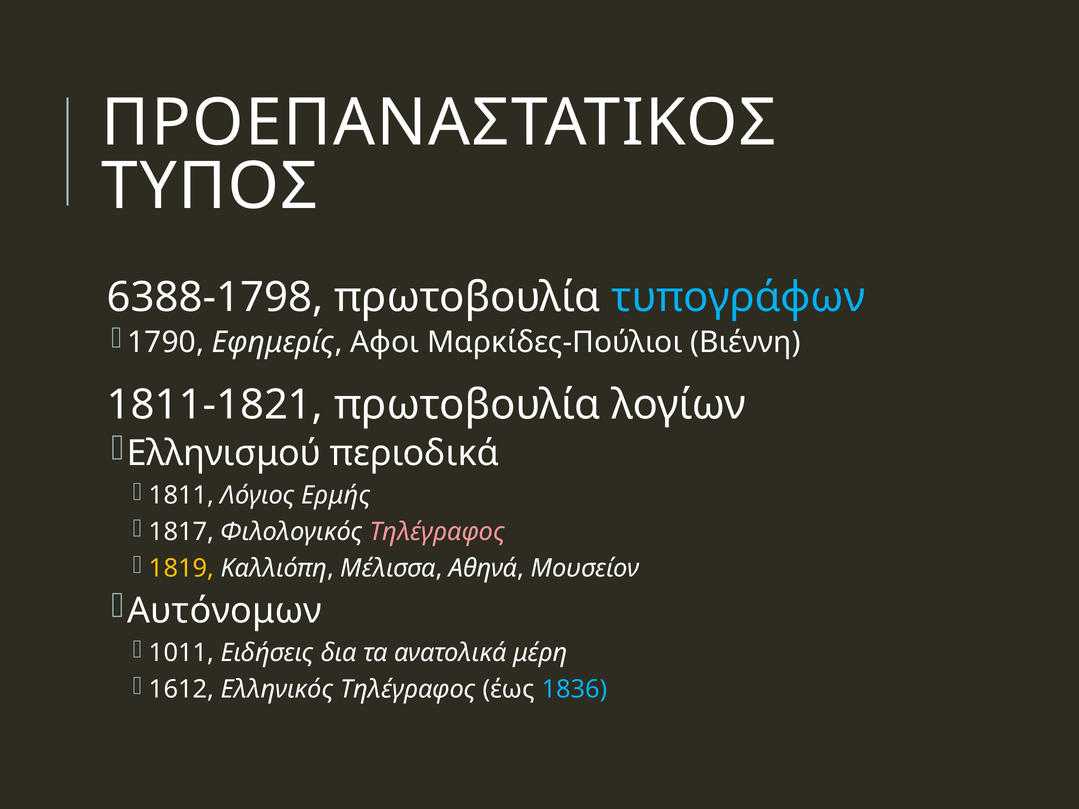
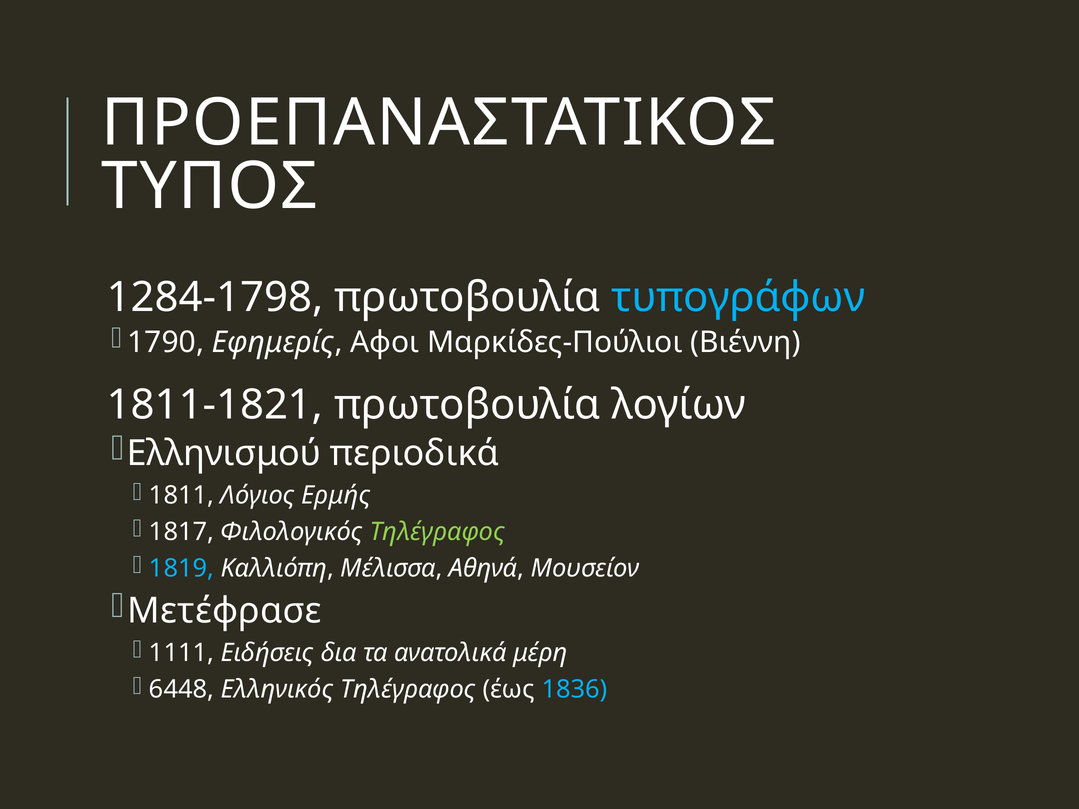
6388-1798: 6388-1798 -> 1284-1798
Τηλέγραφος at (437, 532) colour: pink -> light green
1819 colour: yellow -> light blue
Αυτόνομων: Αυτόνομων -> Μετέφρασε
1011: 1011 -> 1111
1612: 1612 -> 6448
